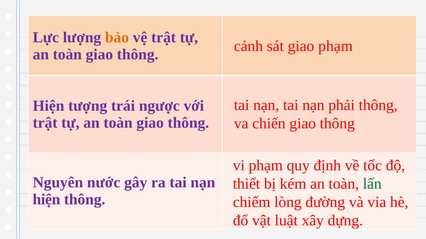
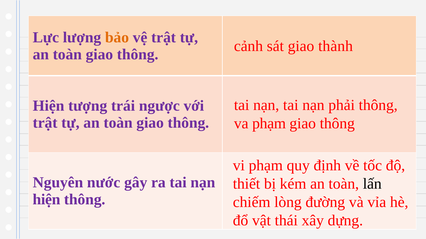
giao phạm: phạm -> thành
va chiến: chiến -> phạm
lấn colour: green -> black
luật: luật -> thái
